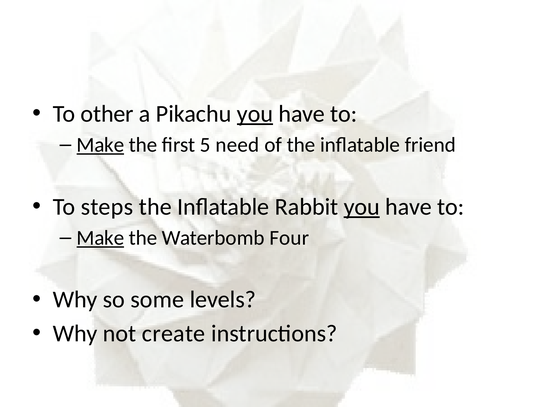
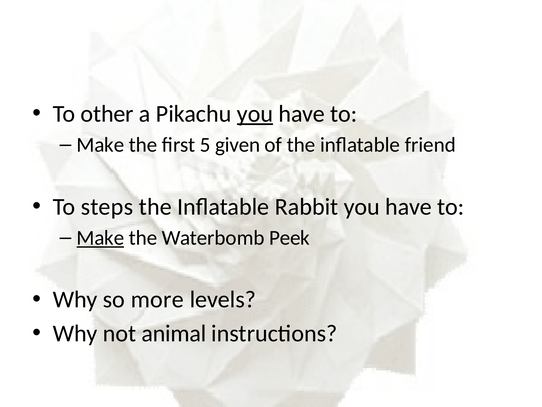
Make at (100, 145) underline: present -> none
need: need -> given
you at (362, 207) underline: present -> none
Four: Four -> Peek
some: some -> more
create: create -> animal
